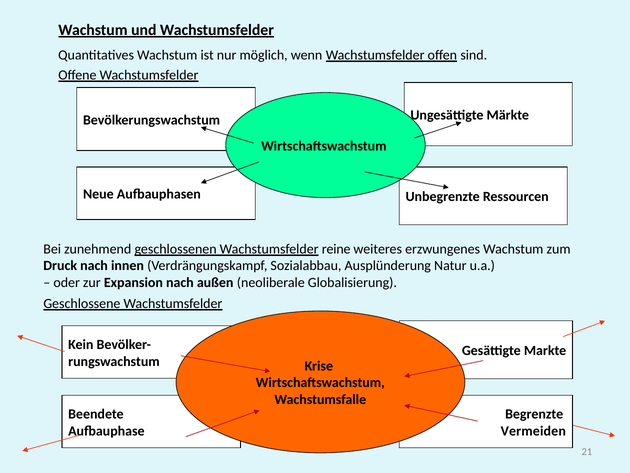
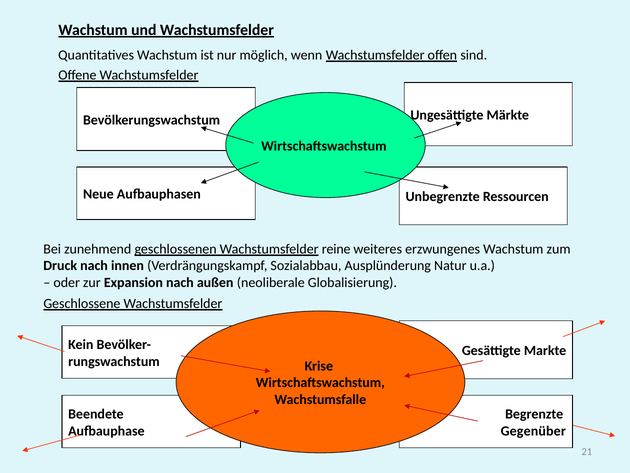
Vermeiden: Vermeiden -> Gegenüber
